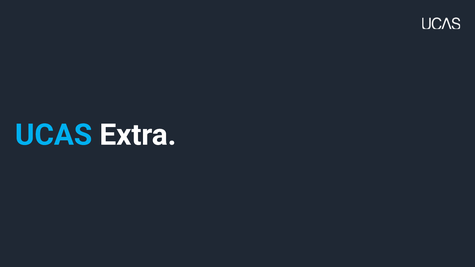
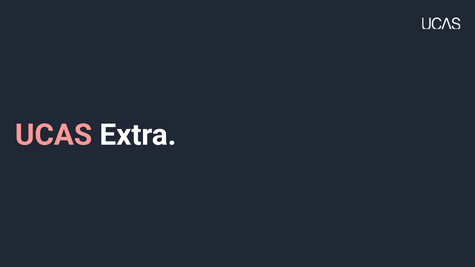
UCAS colour: light blue -> pink
